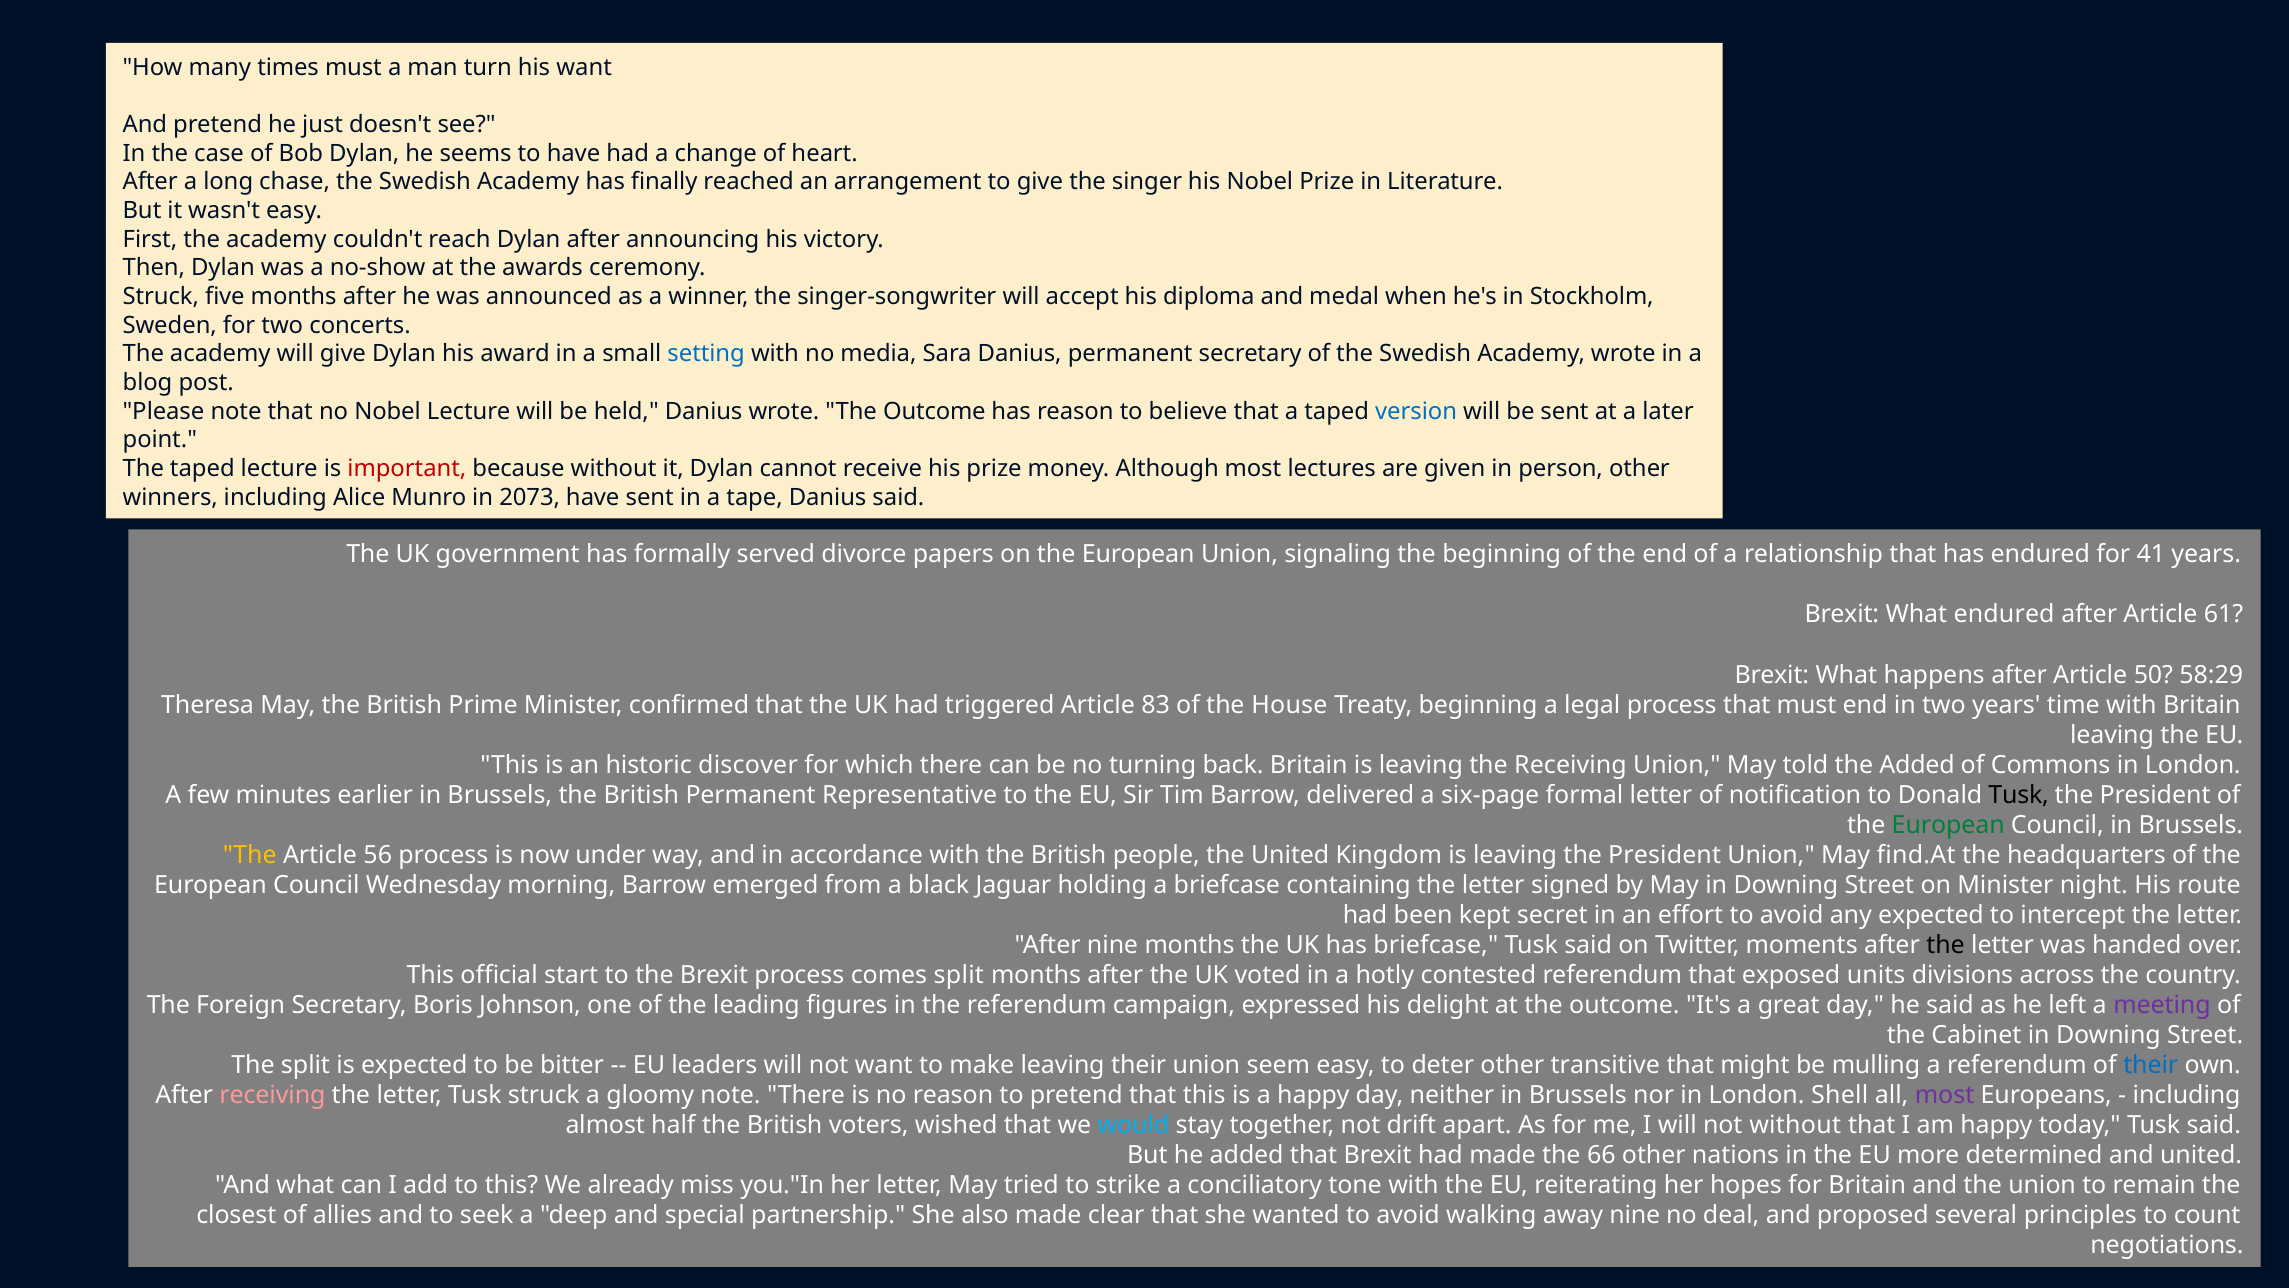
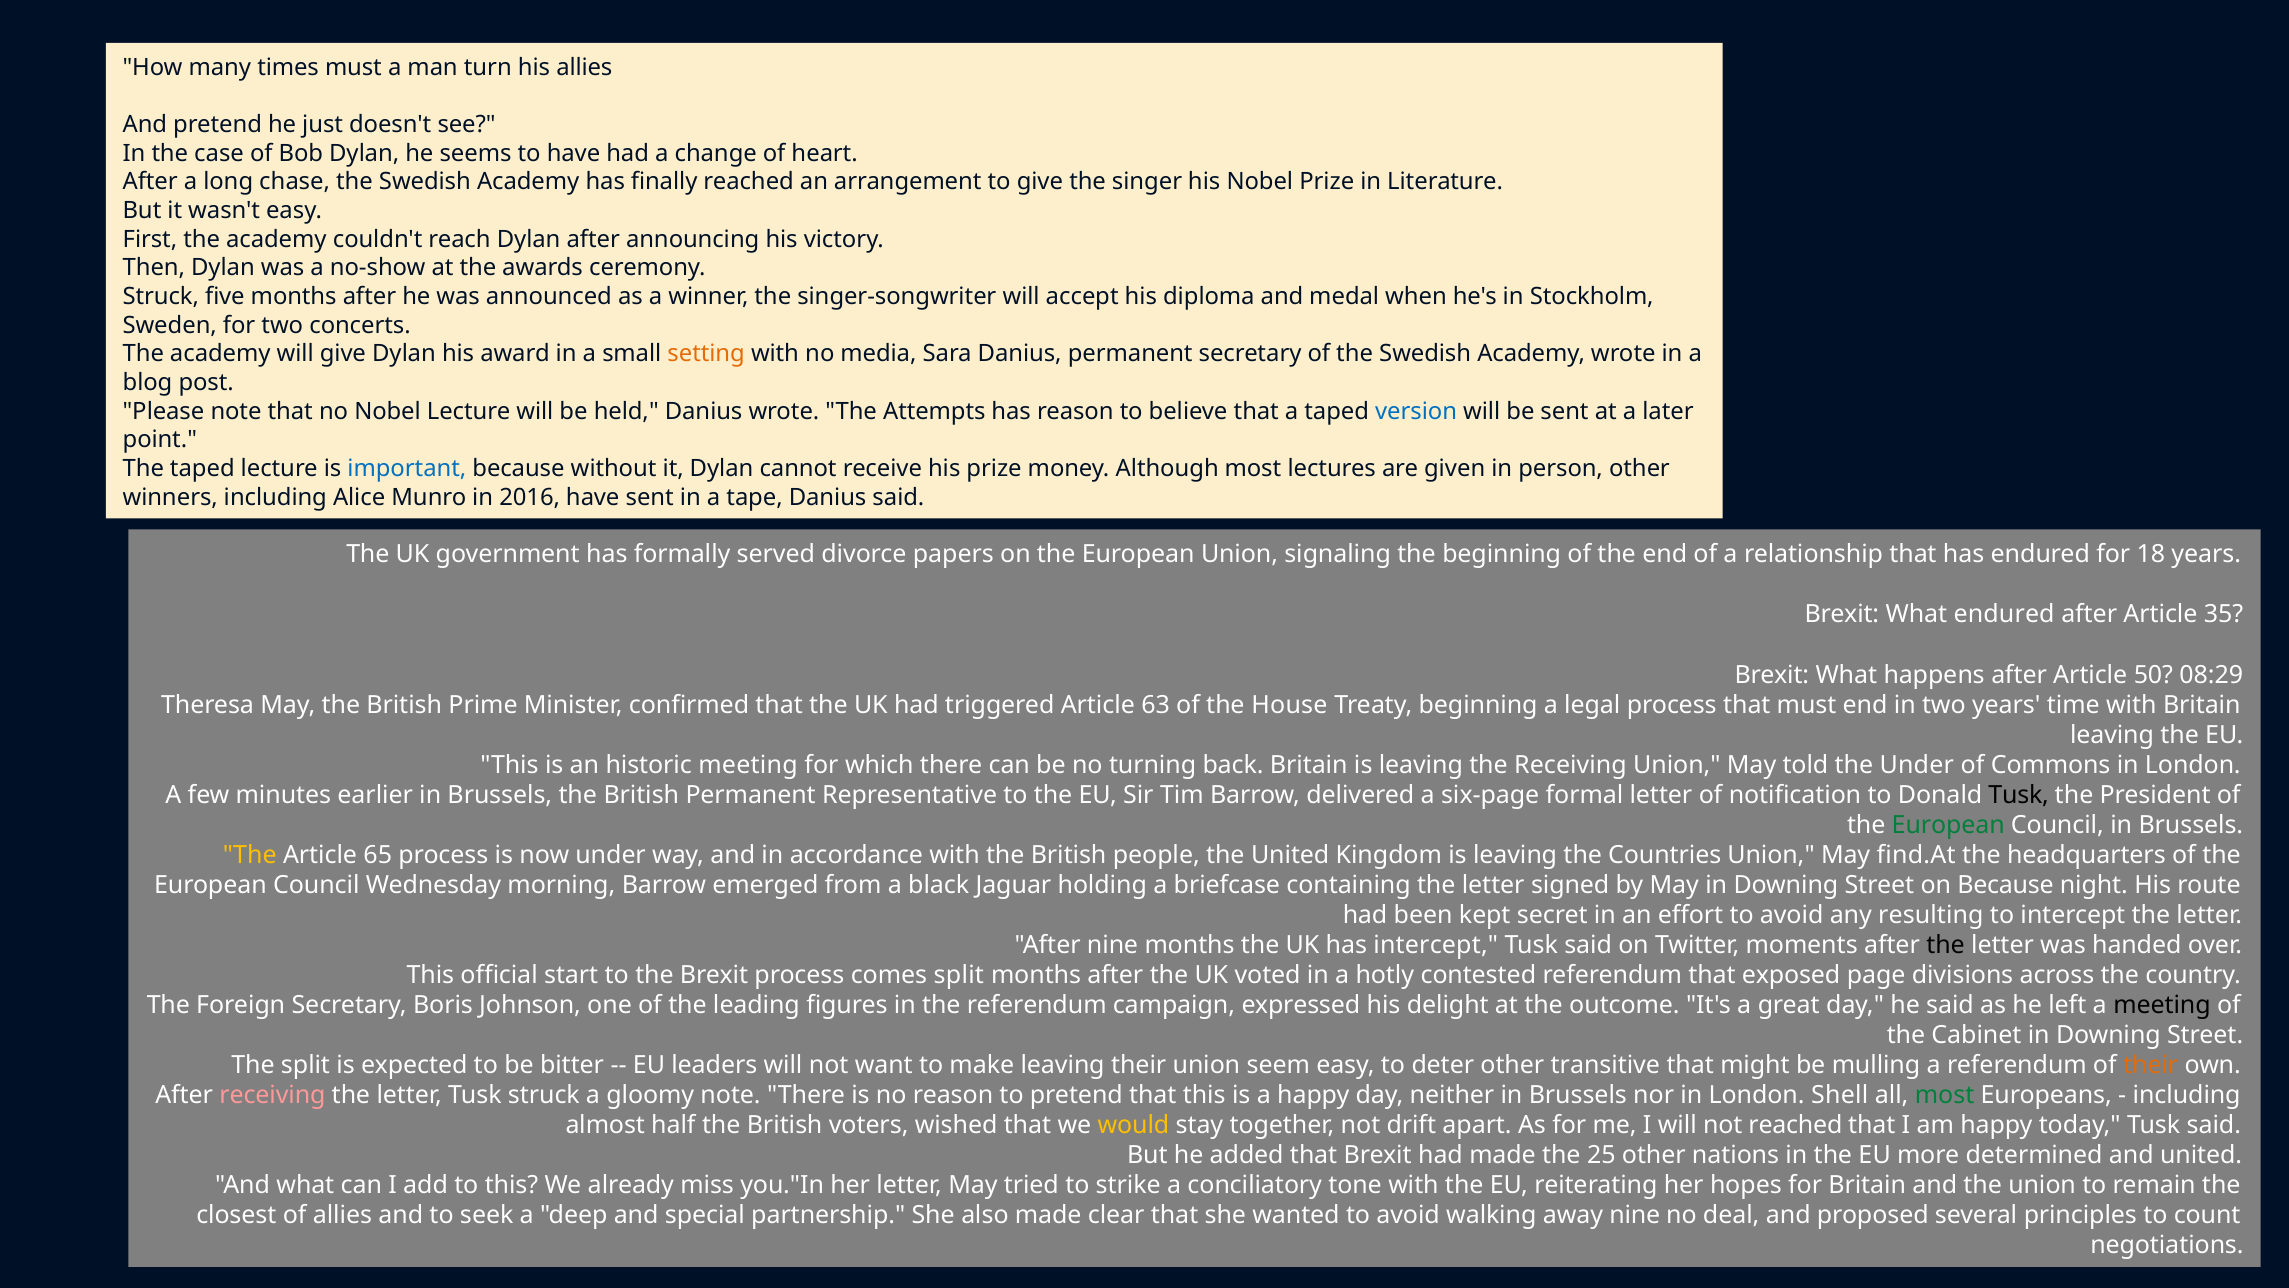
his want: want -> allies
setting colour: blue -> orange
wrote The Outcome: Outcome -> Attempts
important colour: red -> blue
2073: 2073 -> 2016
41: 41 -> 18
61: 61 -> 35
58:29: 58:29 -> 08:29
83: 83 -> 63
historic discover: discover -> meeting
the Added: Added -> Under
56: 56 -> 65
leaving the President: President -> Countries
on Minister: Minister -> Because
any expected: expected -> resulting
has briefcase: briefcase -> intercept
units: units -> page
meeting at (2162, 1005) colour: purple -> black
their at (2151, 1065) colour: blue -> orange
most at (1945, 1095) colour: purple -> green
would colour: light blue -> yellow
not without: without -> reached
66: 66 -> 25
